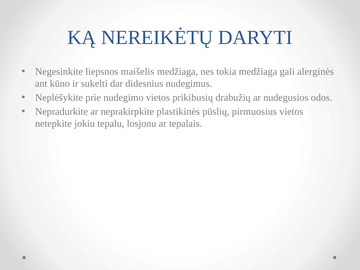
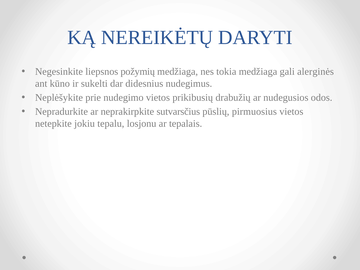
maišelis: maišelis -> požymių
plastikinės: plastikinės -> sutvarsčius
